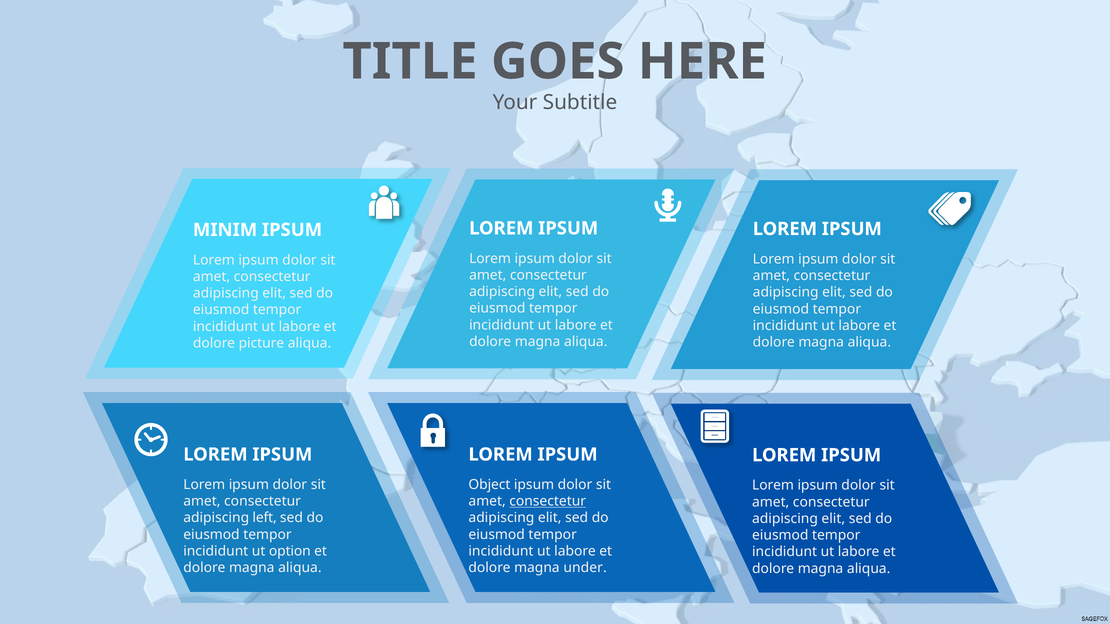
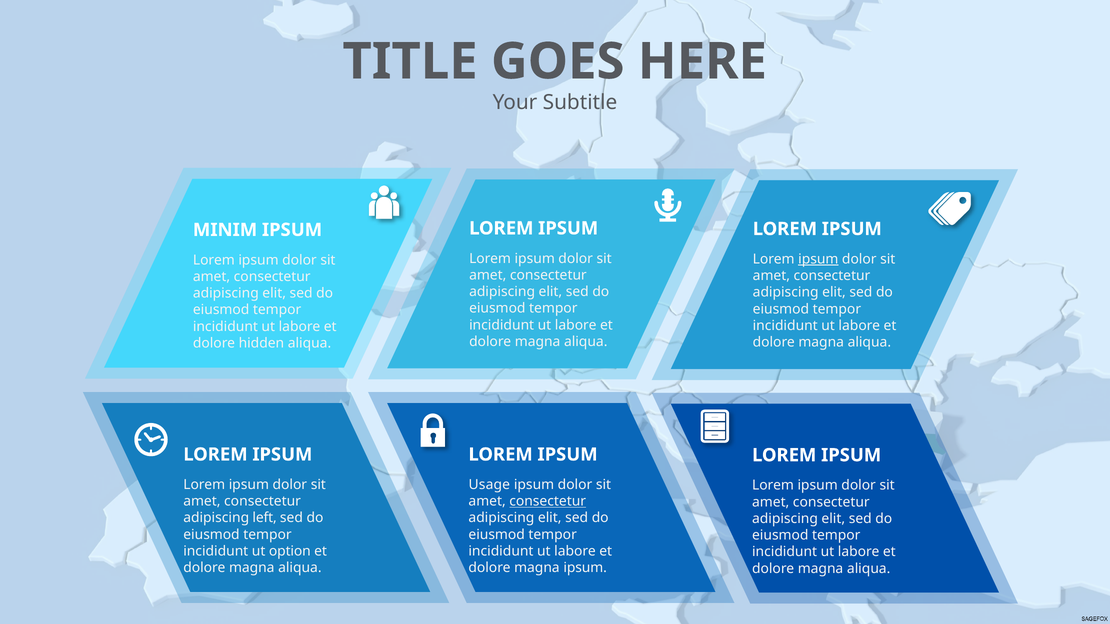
ipsum at (818, 259) underline: none -> present
picture: picture -> hidden
Object: Object -> Usage
magna under: under -> ipsum
